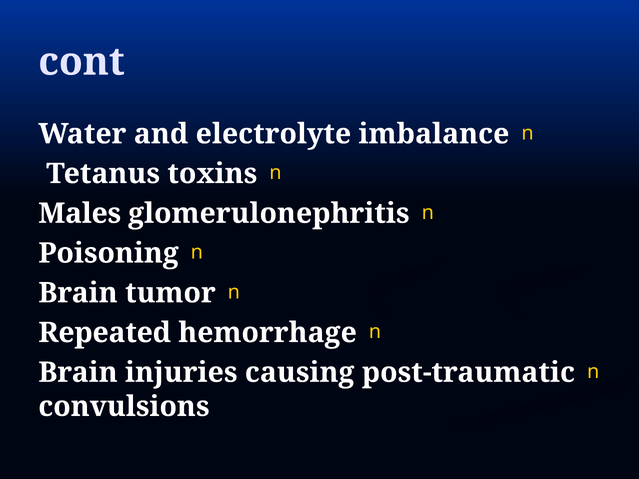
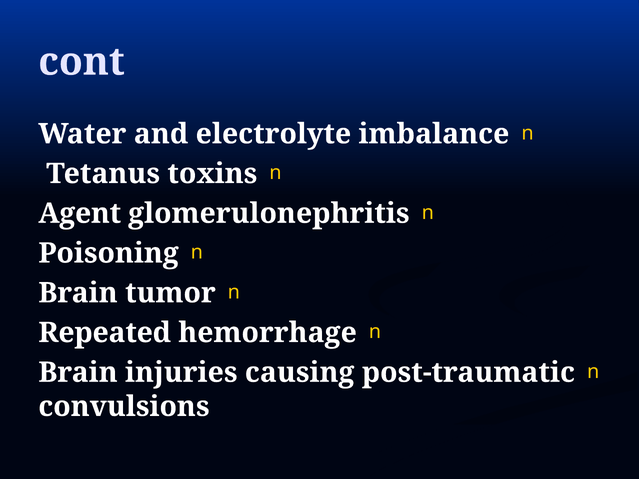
Males: Males -> Agent
